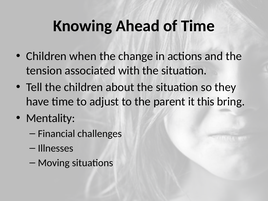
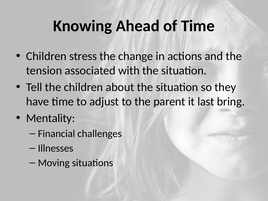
when: when -> stress
this: this -> last
